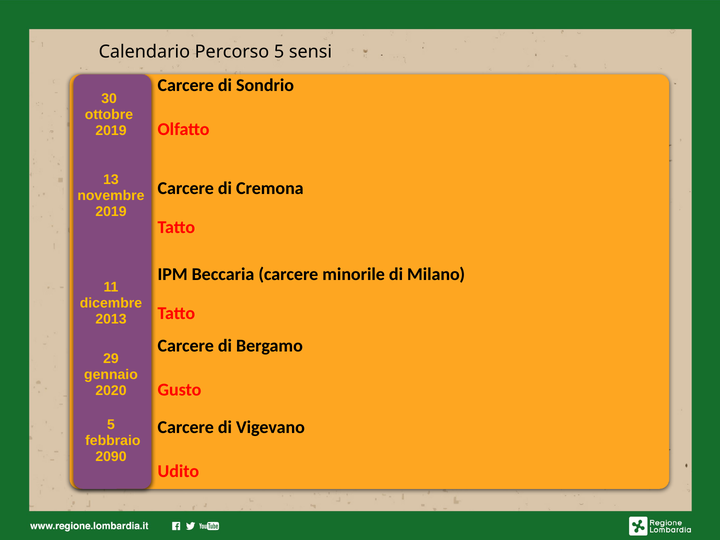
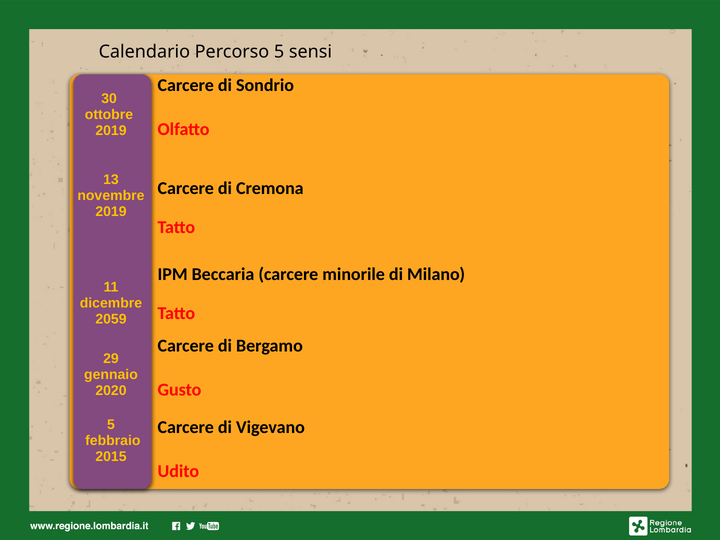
2013: 2013 -> 2059
2090: 2090 -> 2015
